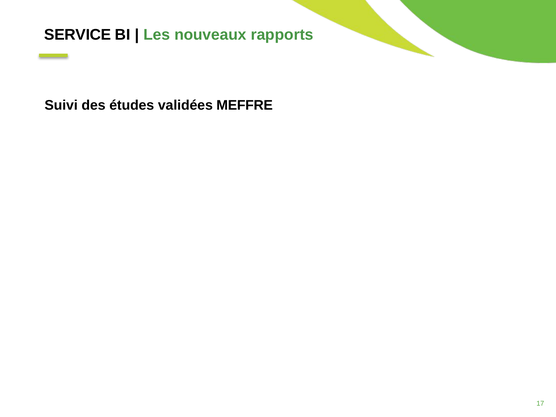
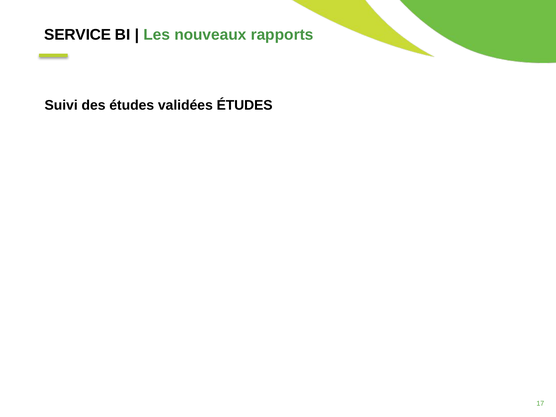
validées MEFFRE: MEFFRE -> ÉTUDES
